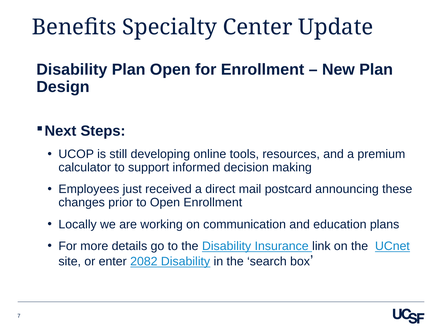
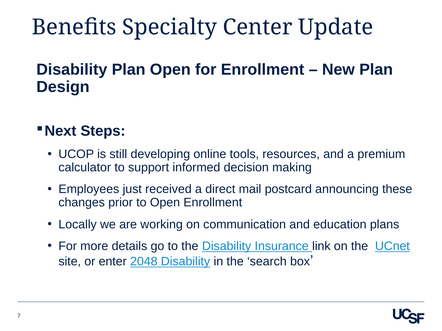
2082: 2082 -> 2048
